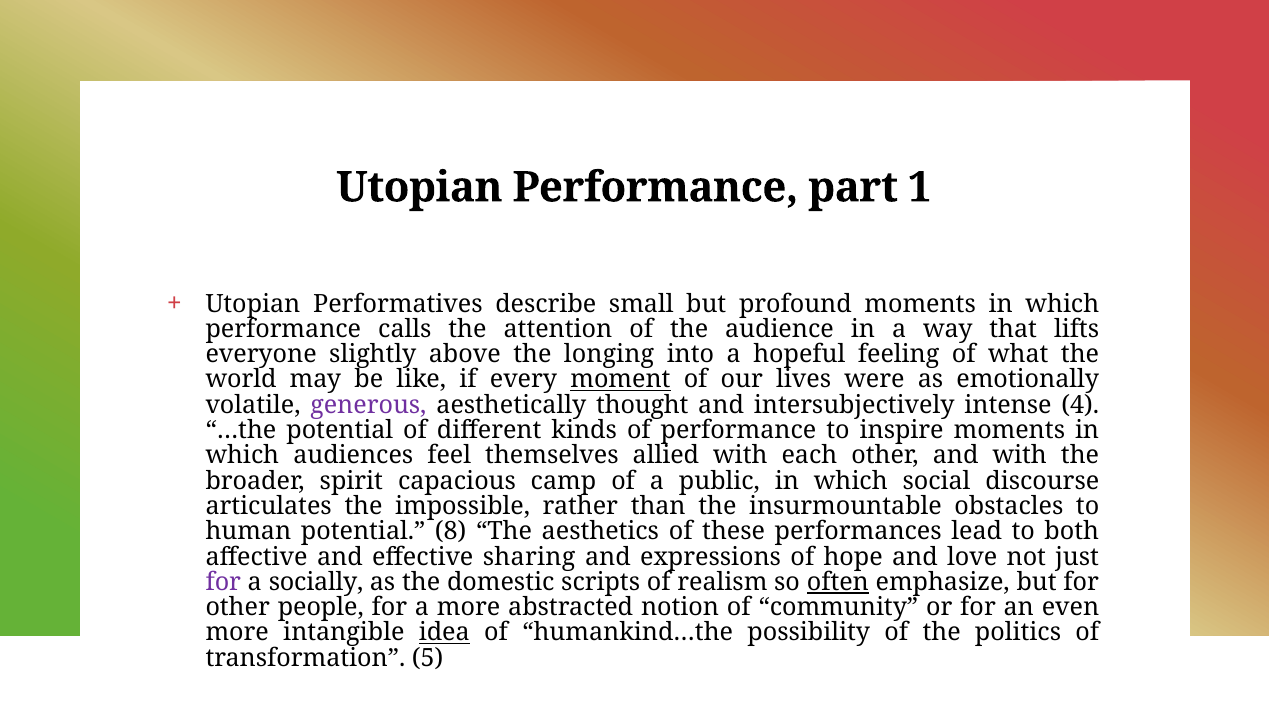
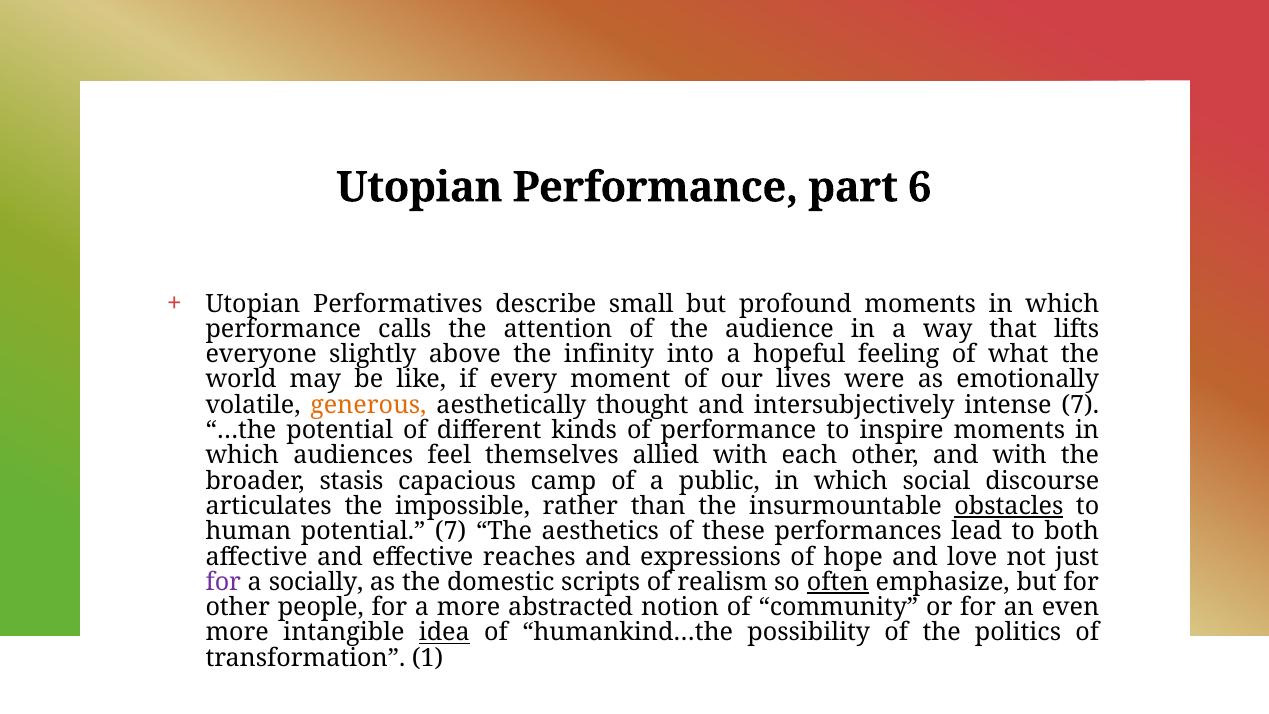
1: 1 -> 6
longing: longing -> infinity
moment underline: present -> none
generous colour: purple -> orange
intense 4: 4 -> 7
spirit: spirit -> stasis
obstacles underline: none -> present
potential 8: 8 -> 7
sharing: sharing -> reaches
5: 5 -> 1
